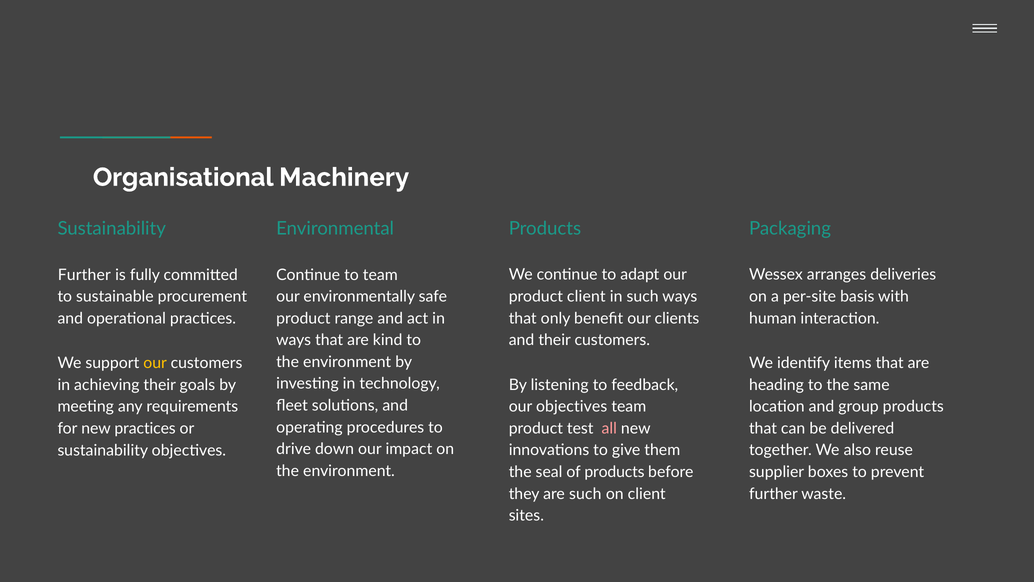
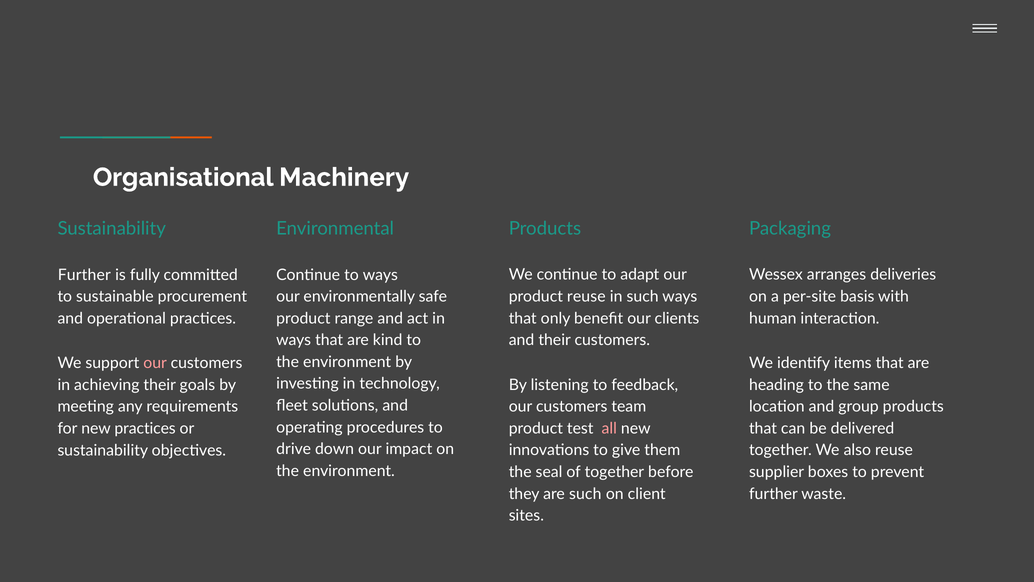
to team: team -> ways
product client: client -> reuse
our at (155, 363) colour: yellow -> pink
objectives at (572, 406): objectives -> customers
of products: products -> together
